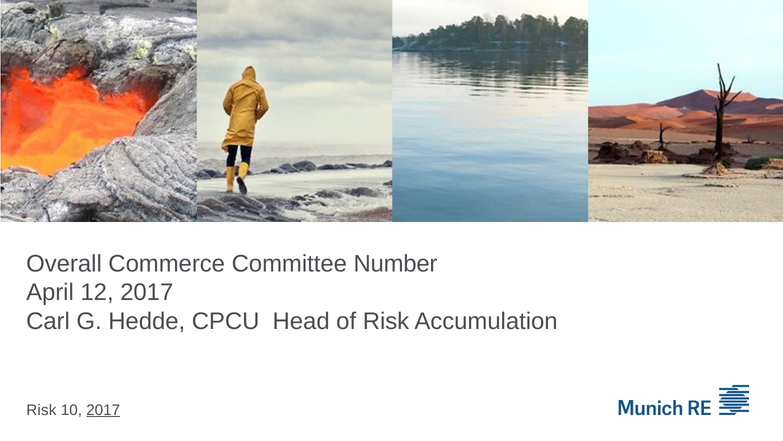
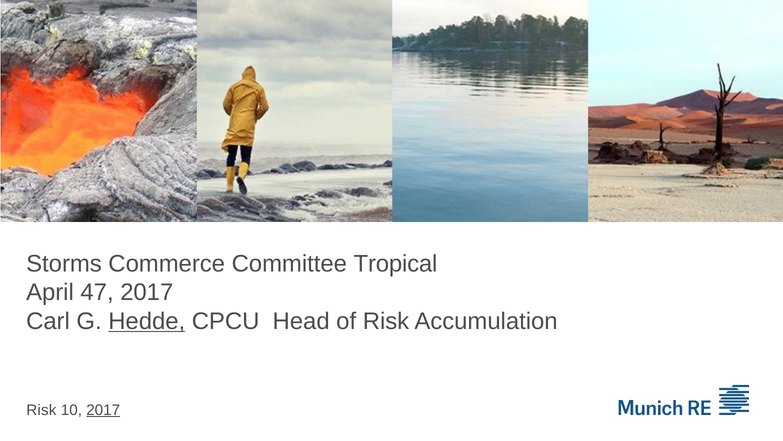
Overall: Overall -> Storms
Number: Number -> Tropical
12: 12 -> 47
Hedde underline: none -> present
